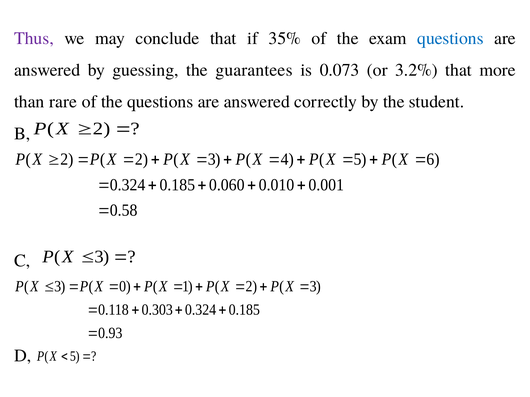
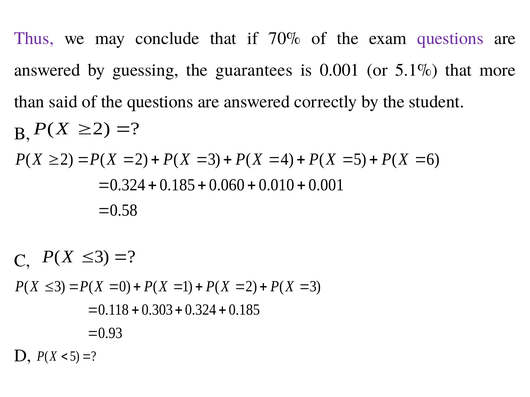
35%: 35% -> 70%
questions at (450, 38) colour: blue -> purple
0.073: 0.073 -> 0.001
3.2%: 3.2% -> 5.1%
rare: rare -> said
